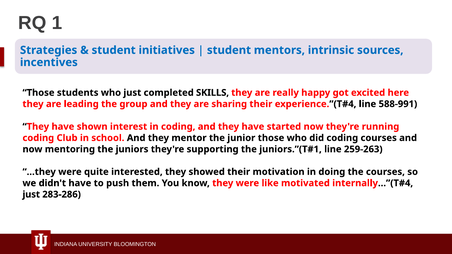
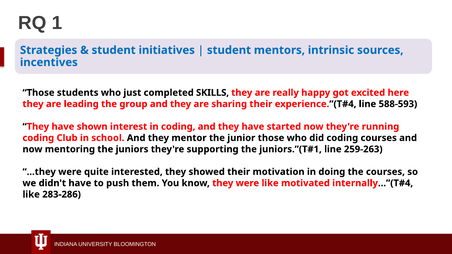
588-991: 588-991 -> 588-593
just at (31, 195): just -> like
